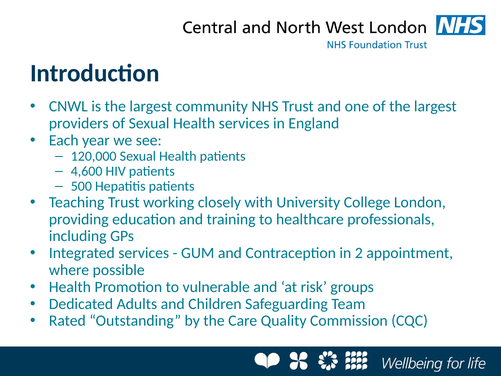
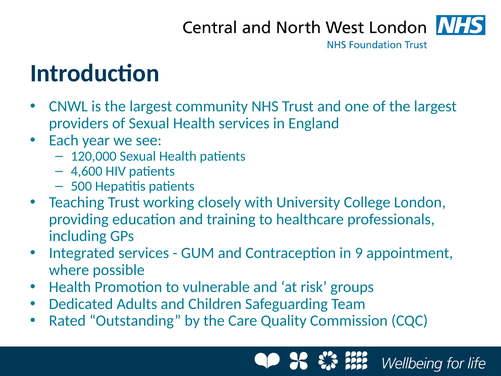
2: 2 -> 9
